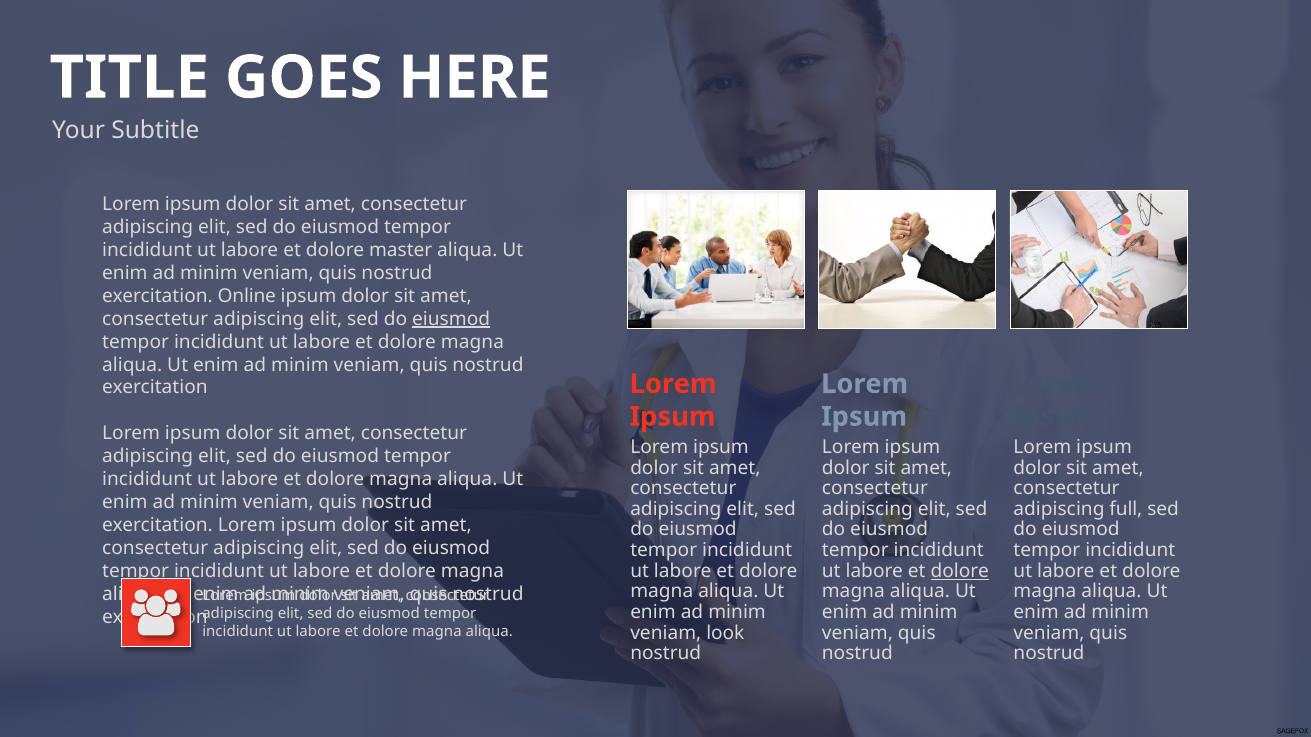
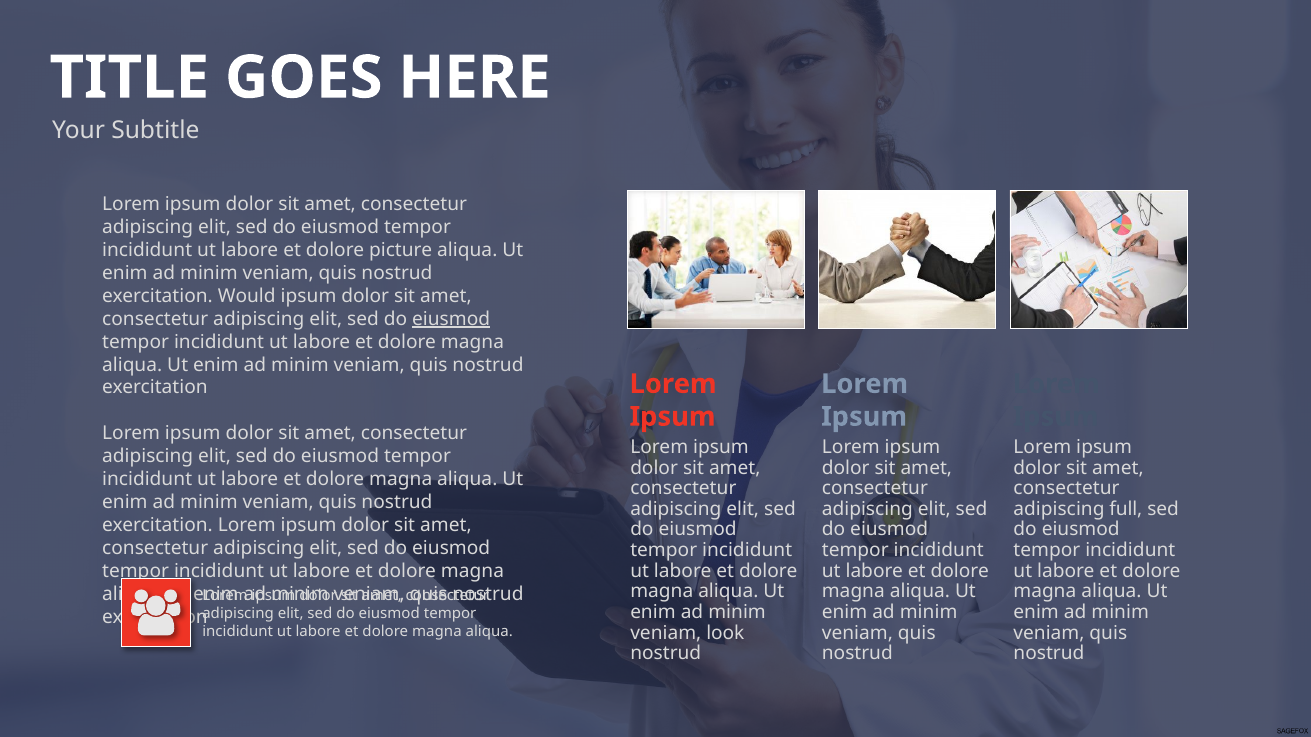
master: master -> picture
Online: Online -> Would
dolore at (960, 571) underline: present -> none
